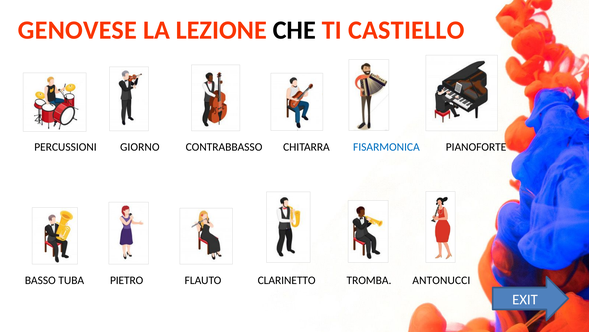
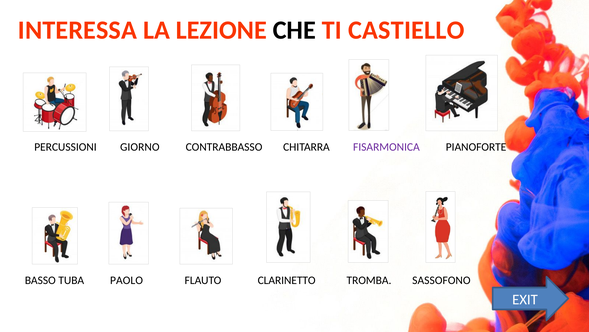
GENOVESE: GENOVESE -> INTERESSA
FISARMONICA colour: blue -> purple
PIETRO: PIETRO -> PAOLO
ANTONUCCI: ANTONUCCI -> SASSOFONO
